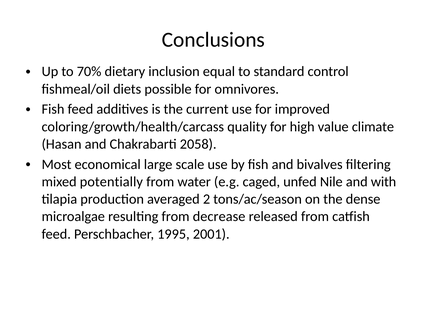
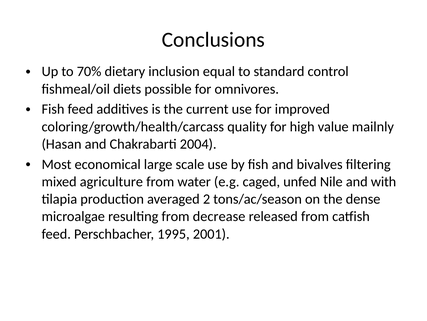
climate: climate -> mailnly
2058: 2058 -> 2004
potentially: potentially -> agriculture
